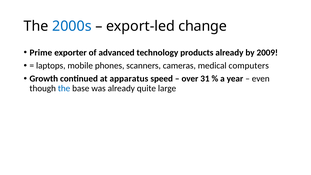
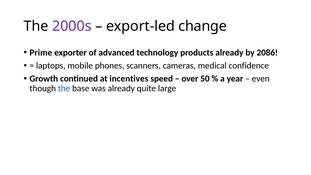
2000s colour: blue -> purple
2009: 2009 -> 2086
computers: computers -> confidence
apparatus: apparatus -> incentives
31: 31 -> 50
